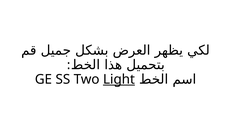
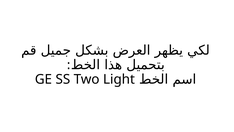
Light underline: present -> none
